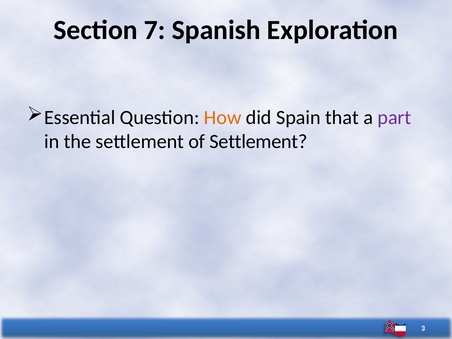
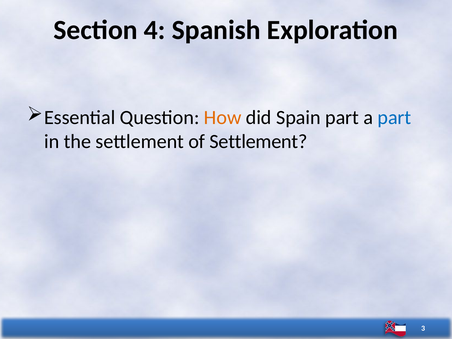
7: 7 -> 4
Spain that: that -> part
part at (394, 117) colour: purple -> blue
